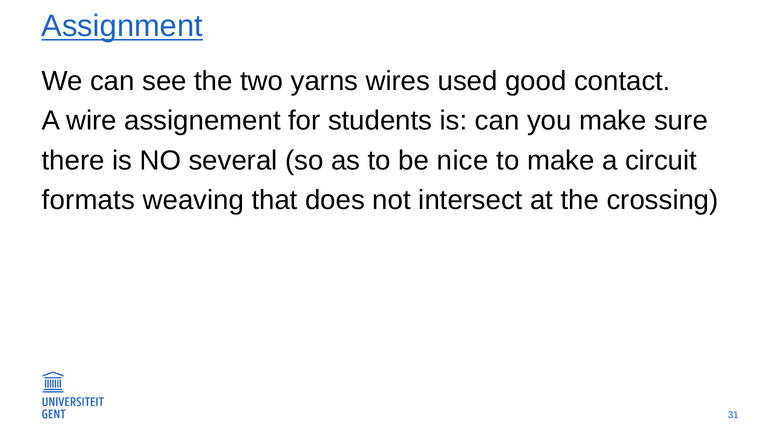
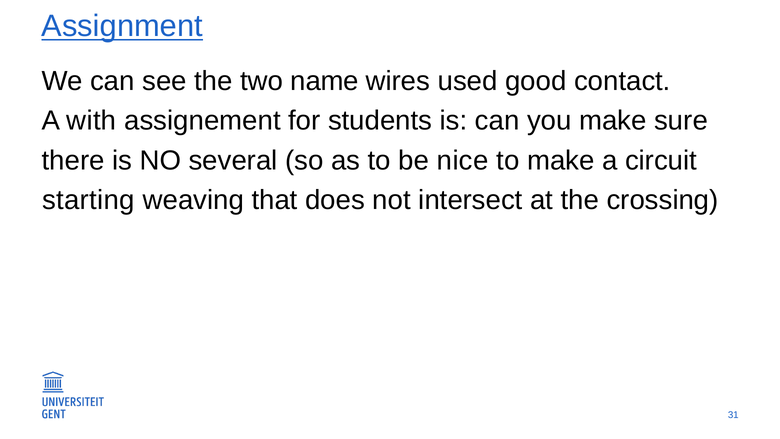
yarns: yarns -> name
wire: wire -> with
formats: formats -> starting
